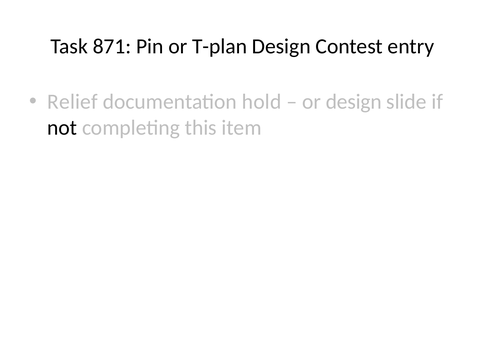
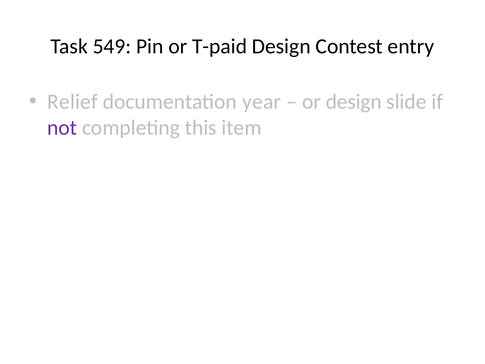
871: 871 -> 549
T-plan: T-plan -> T-paid
hold: hold -> year
not colour: black -> purple
